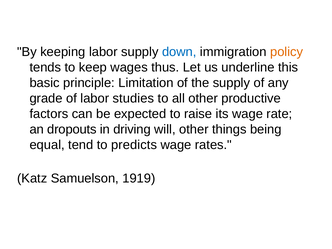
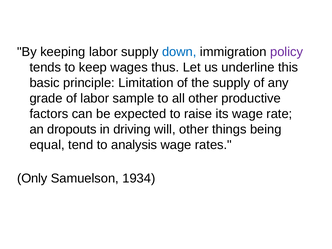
policy colour: orange -> purple
studies: studies -> sample
predicts: predicts -> analysis
Katz: Katz -> Only
1919: 1919 -> 1934
